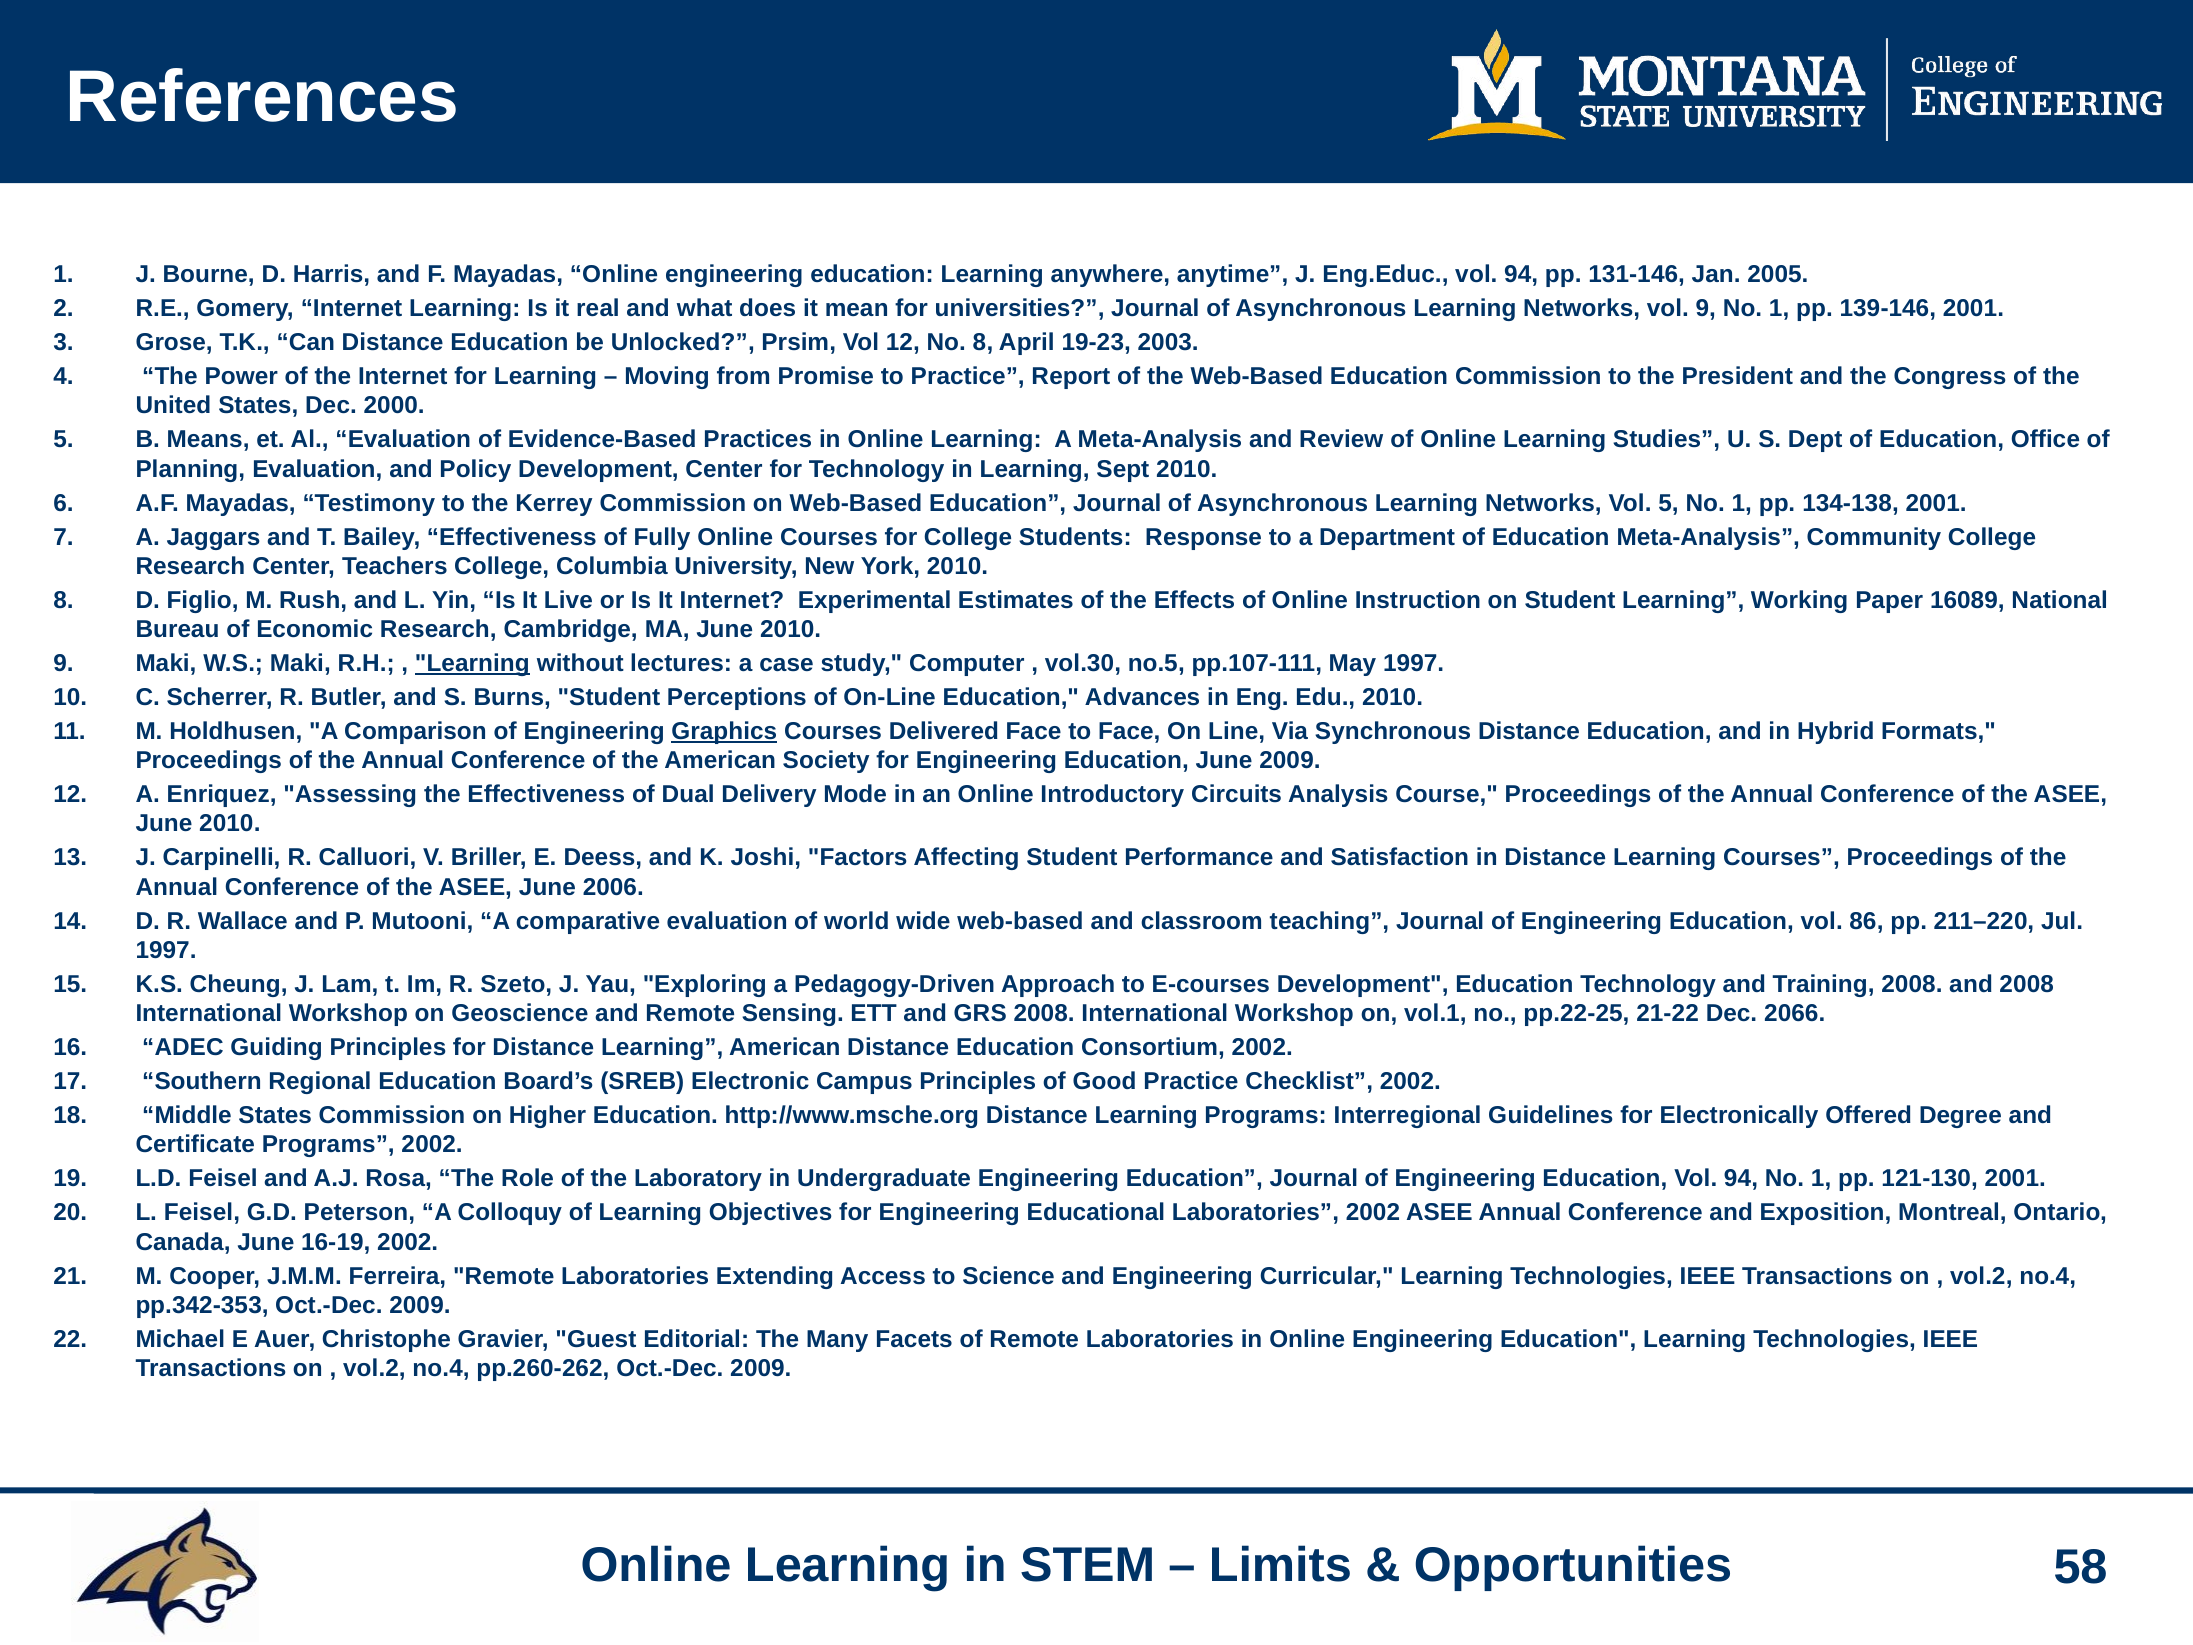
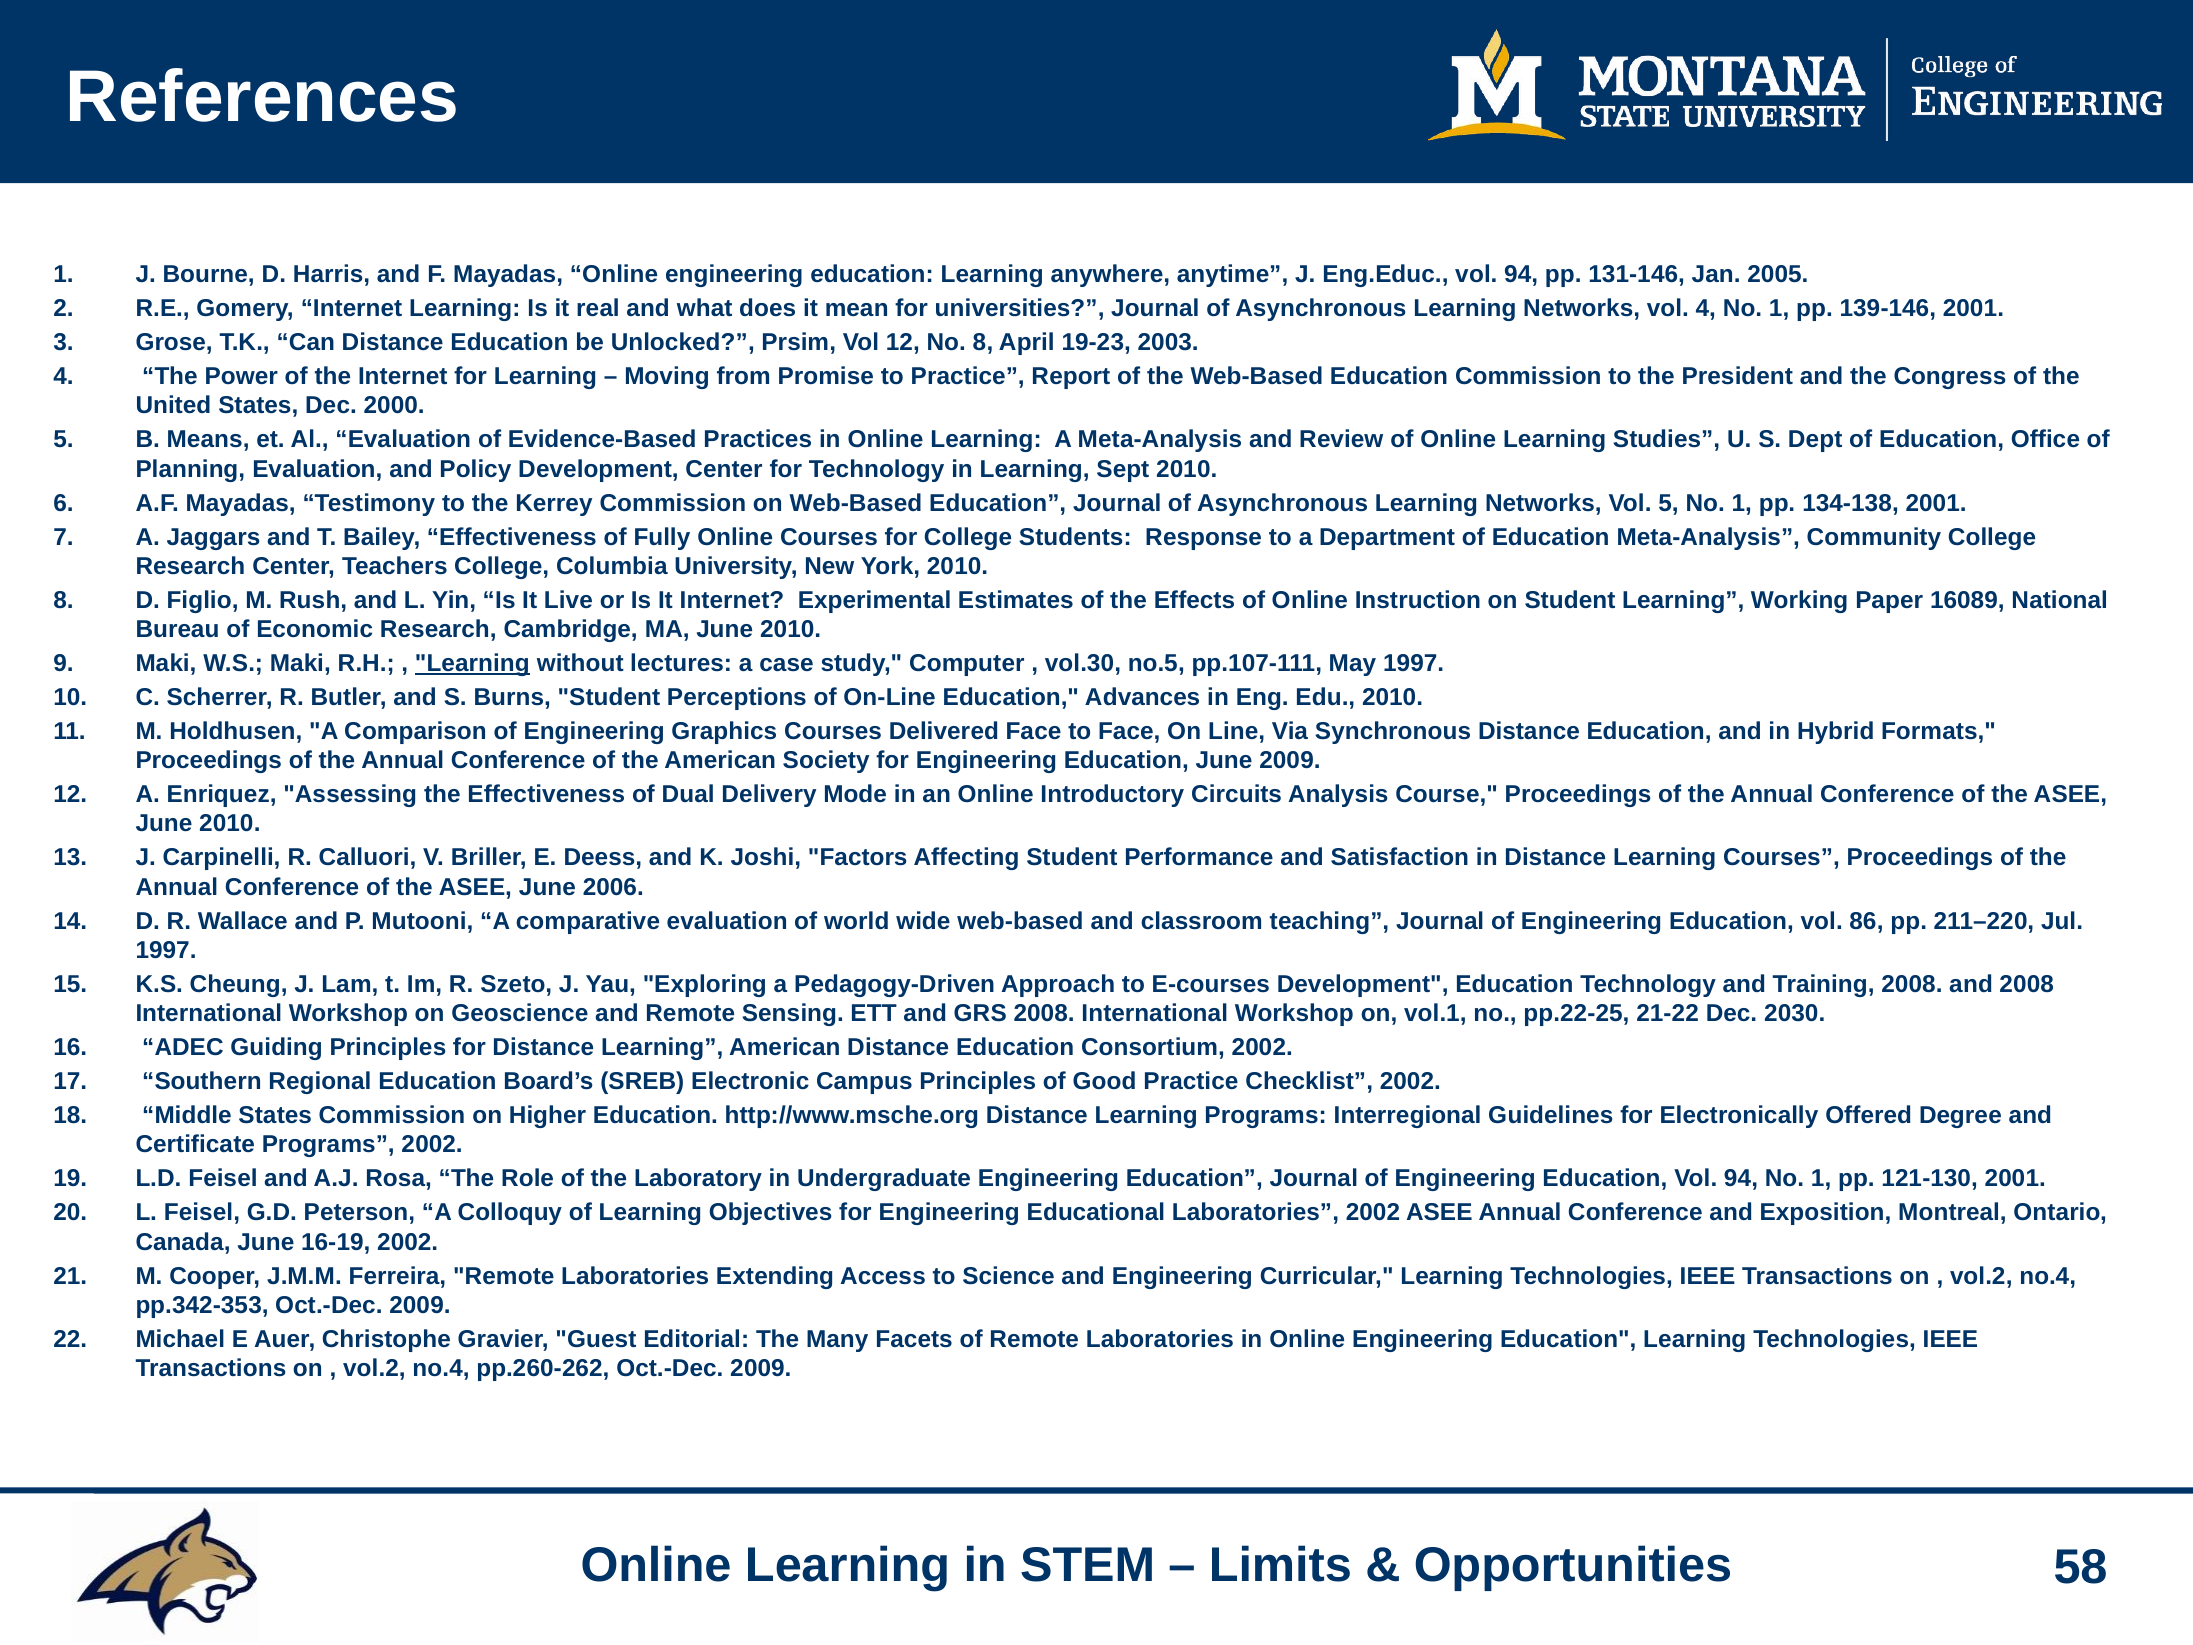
vol 9: 9 -> 4
Graphics underline: present -> none
2066: 2066 -> 2030
